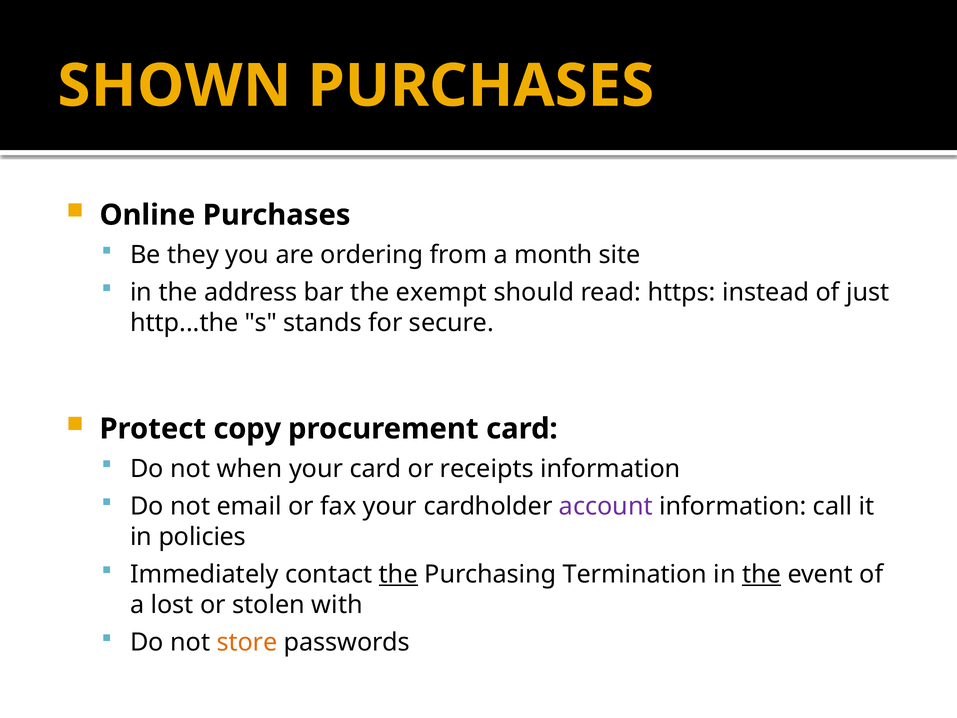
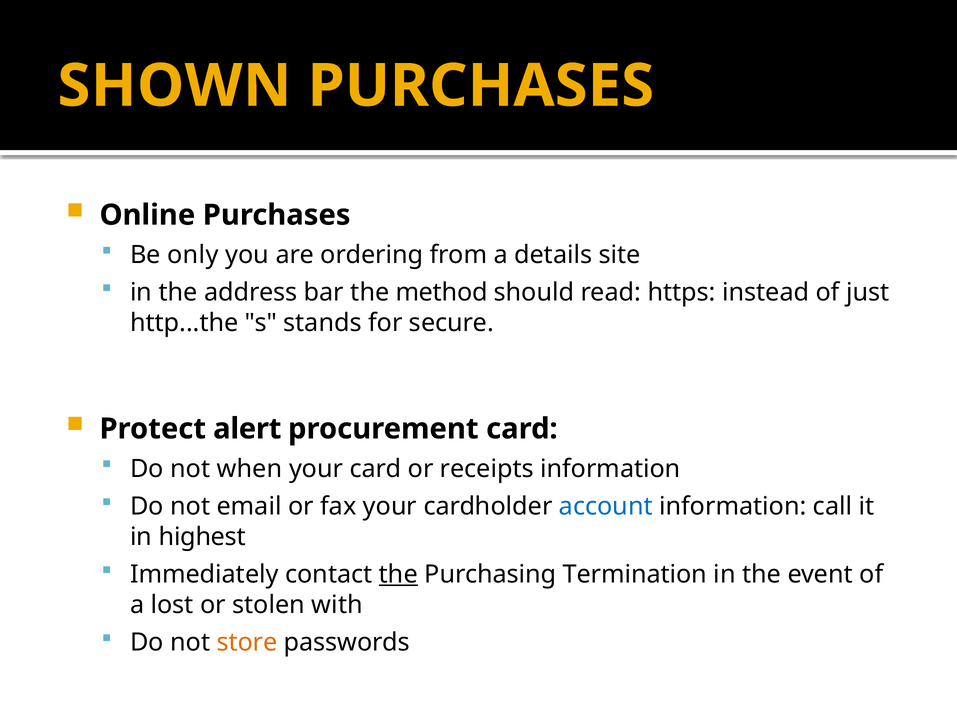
they: they -> only
month: month -> details
exempt: exempt -> method
copy: copy -> alert
account colour: purple -> blue
policies: policies -> highest
the at (762, 574) underline: present -> none
